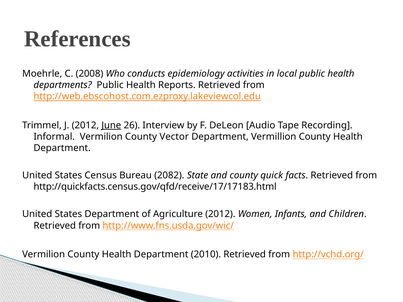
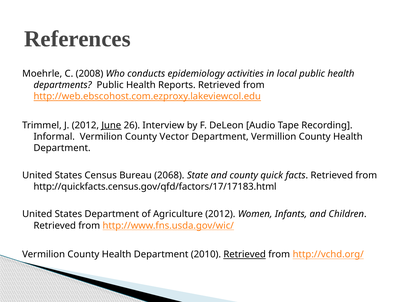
2082: 2082 -> 2068
http://quickfacts.census.gov/qfd/receive/17/17183.html: http://quickfacts.census.gov/qfd/receive/17/17183.html -> http://quickfacts.census.gov/qfd/factors/17/17183.html
Retrieved at (245, 255) underline: none -> present
